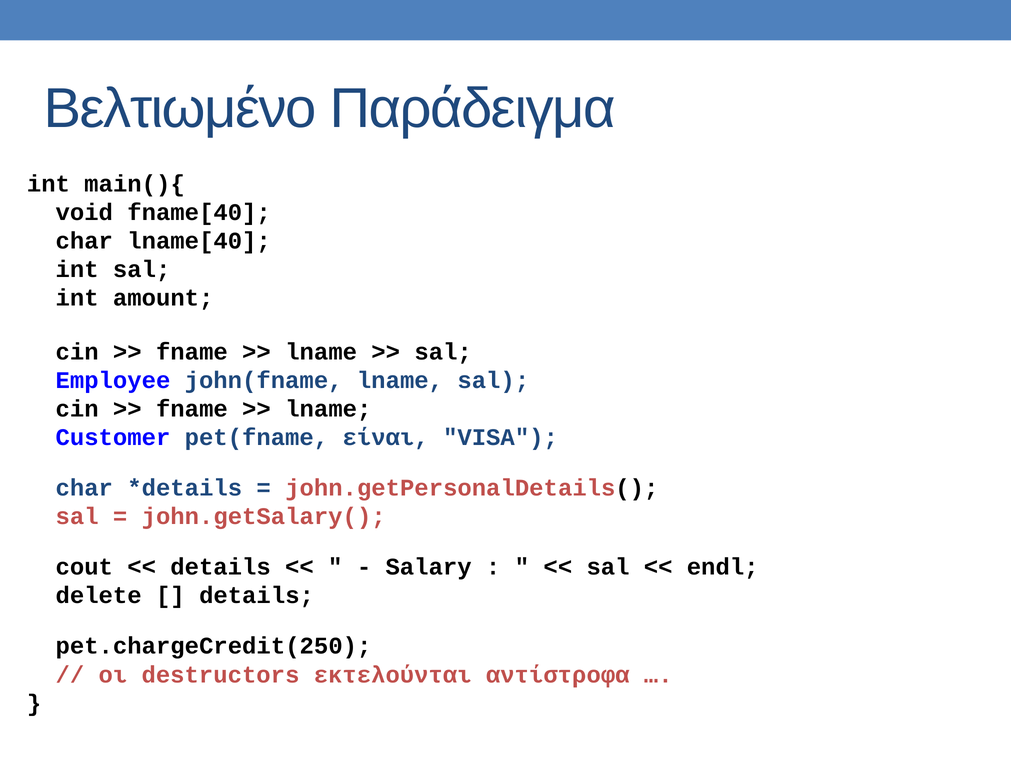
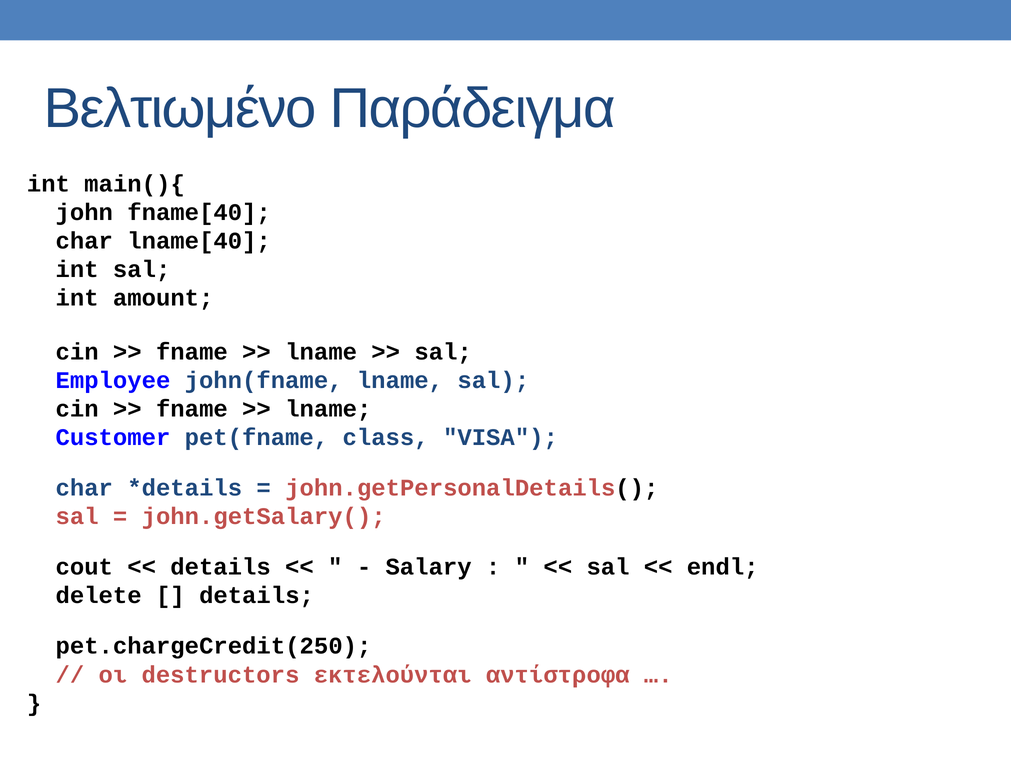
void: void -> john
είναι: είναι -> class
